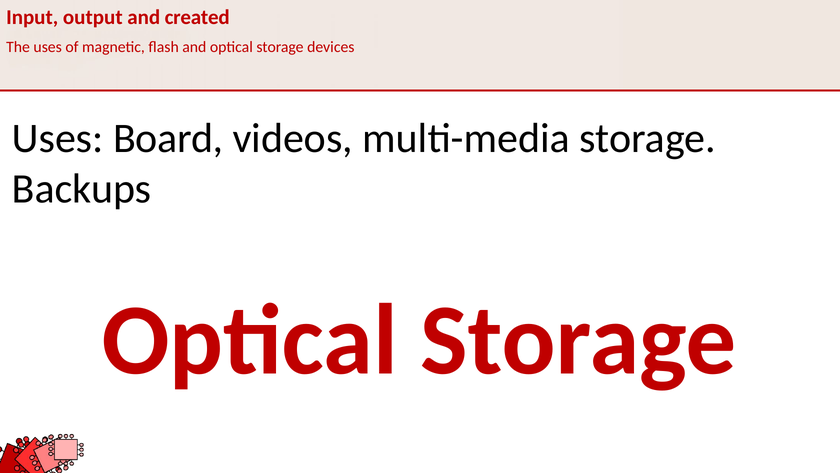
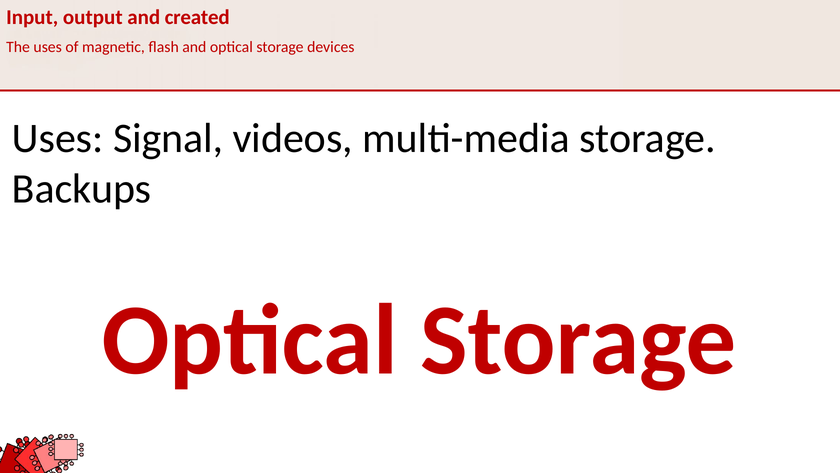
Board: Board -> Signal
